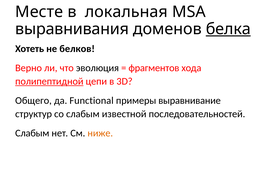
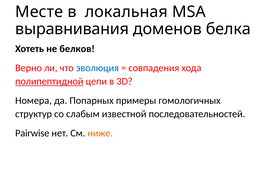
белка underline: present -> none
эволюция colour: black -> blue
фрагментов: фрагментов -> совпадения
Общего: Общего -> Номера
Functional: Functional -> Попарных
выравнивание: выравнивание -> гомологичных
Слабым at (32, 133): Слабым -> Pairwise
